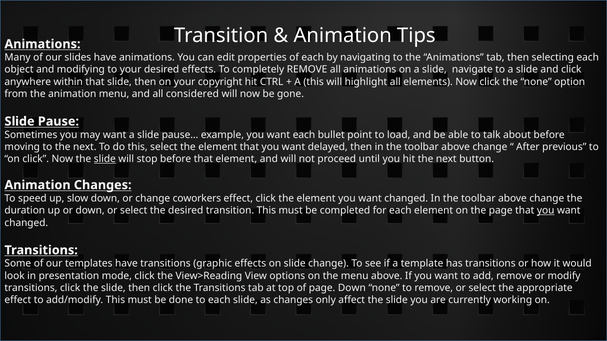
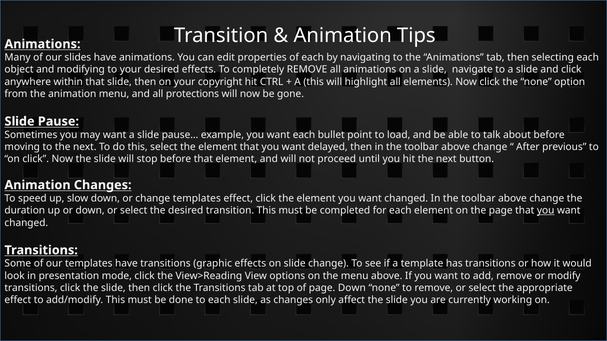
considered: considered -> protections
slide at (105, 159) underline: present -> none
change coworkers: coworkers -> templates
